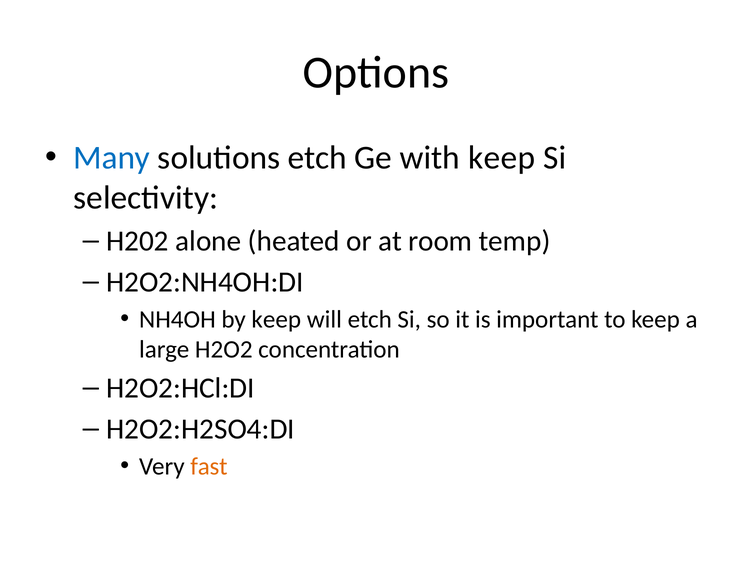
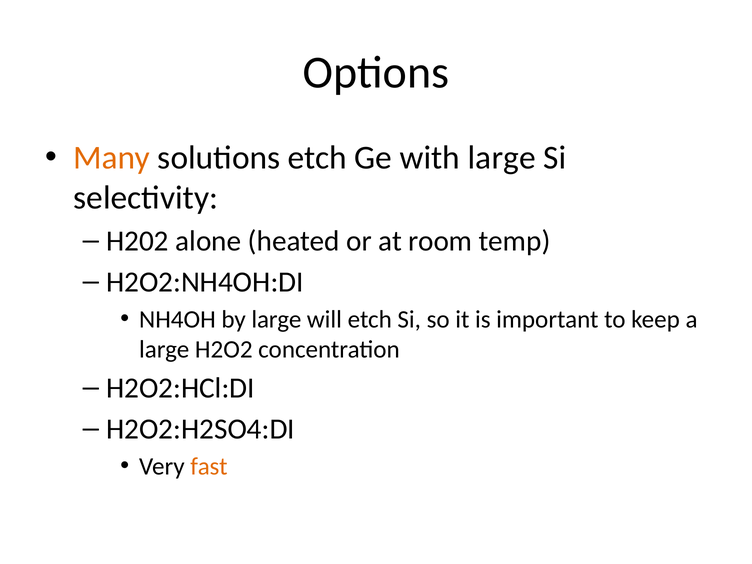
Many colour: blue -> orange
with keep: keep -> large
by keep: keep -> large
